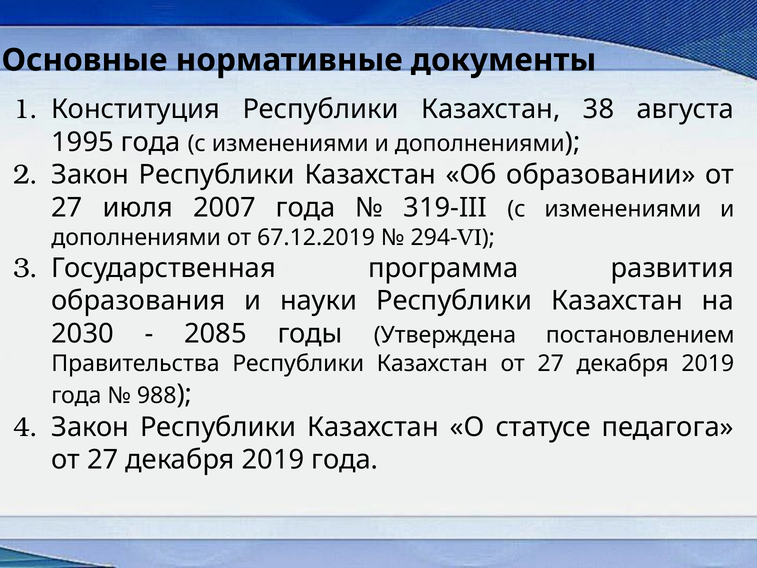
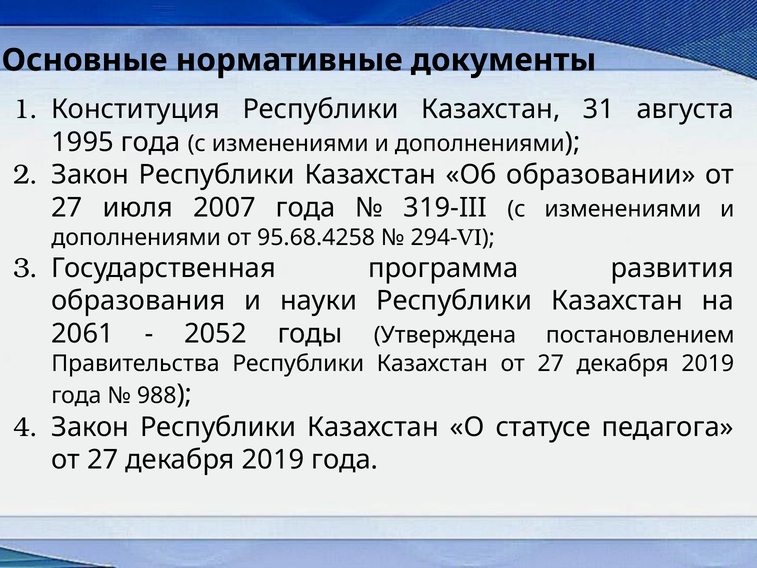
38: 38 -> 31
67.12.2019: 67.12.2019 -> 95.68.4258
2030: 2030 -> 2061
2085: 2085 -> 2052
